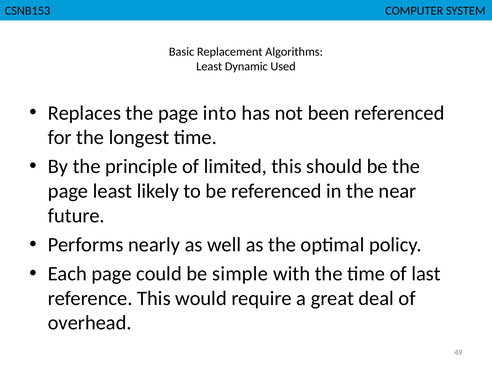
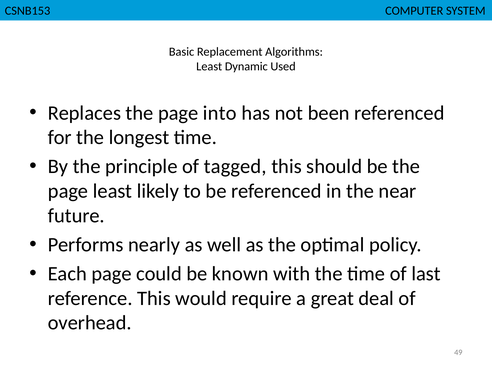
limited: limited -> tagged
simple: simple -> known
